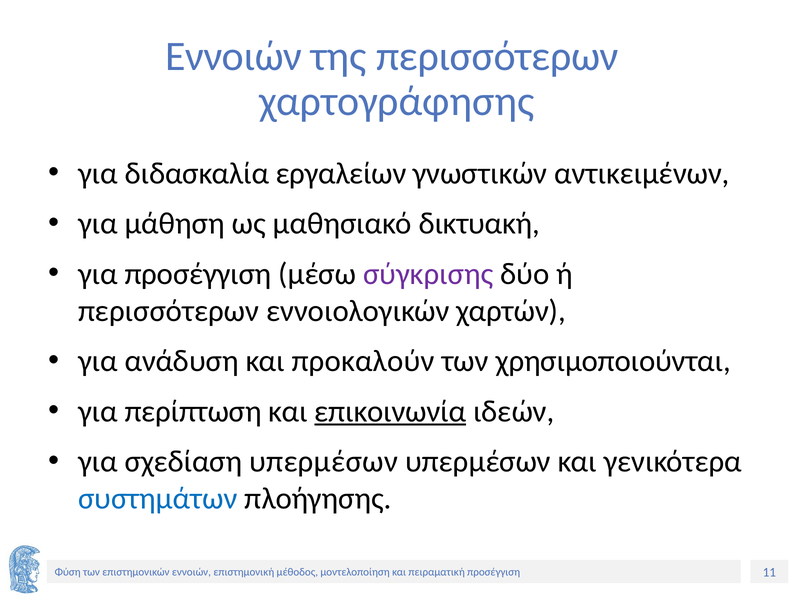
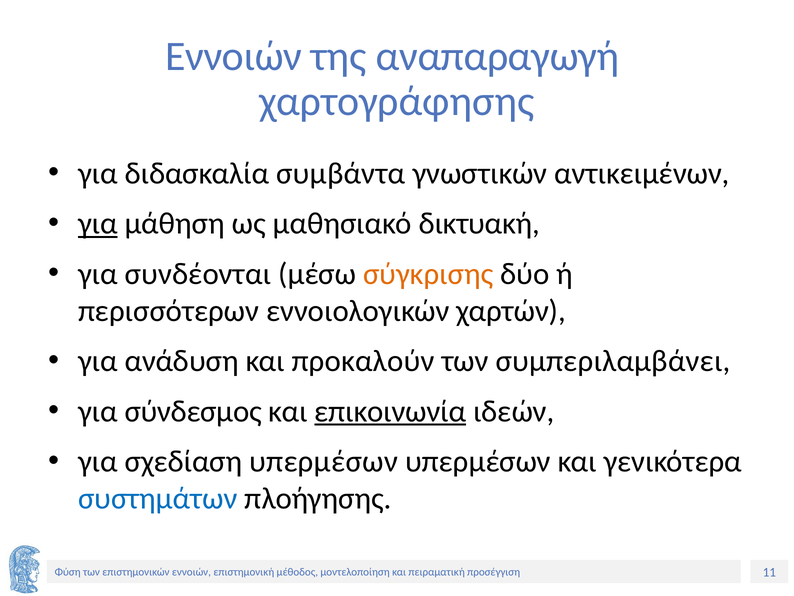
της περισσότερων: περισσότερων -> αναπαραγωγή
εργαλείων: εργαλείων -> συμβάντα
για at (98, 223) underline: none -> present
για προσέγγιση: προσέγγιση -> συνδέονται
σύγκρισης colour: purple -> orange
χρησιμοποιούνται: χρησιμοποιούνται -> συμπεριλαμβάνει
περίπτωση: περίπτωση -> σύνδεσμος
